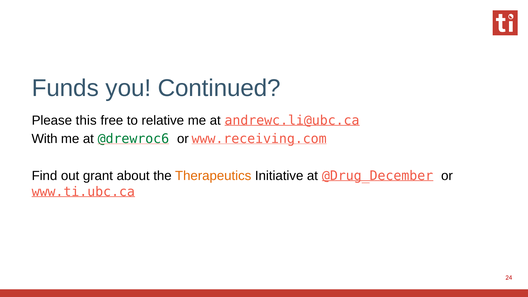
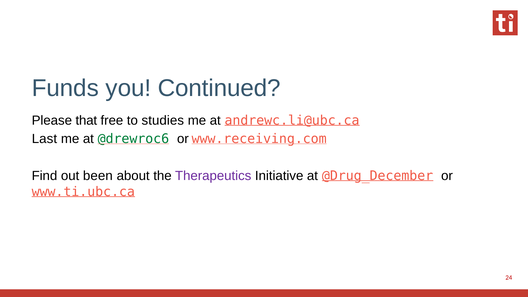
this: this -> that
relative: relative -> studies
With: With -> Last
grant: grant -> been
Therapeutics colour: orange -> purple
